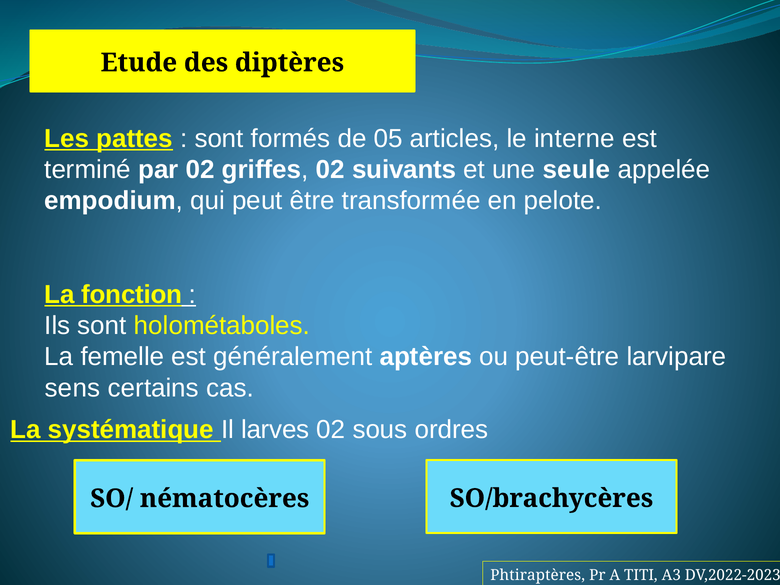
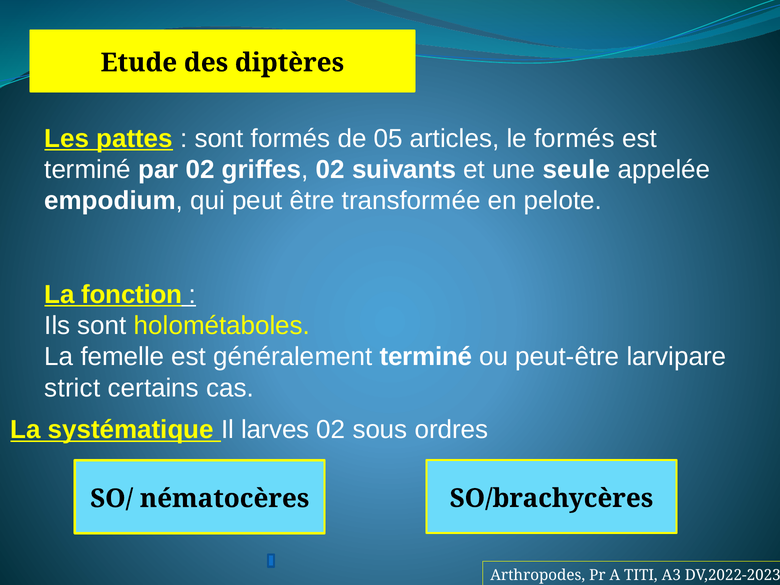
le interne: interne -> formés
généralement aptères: aptères -> terminé
sens: sens -> strict
Phtiraptères: Phtiraptères -> Arthropodes
